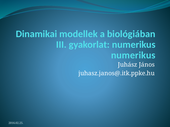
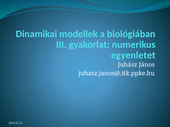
numerikus at (133, 55): numerikus -> egyenletet
